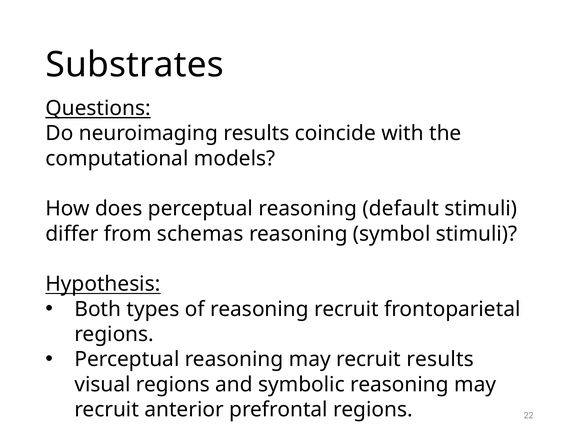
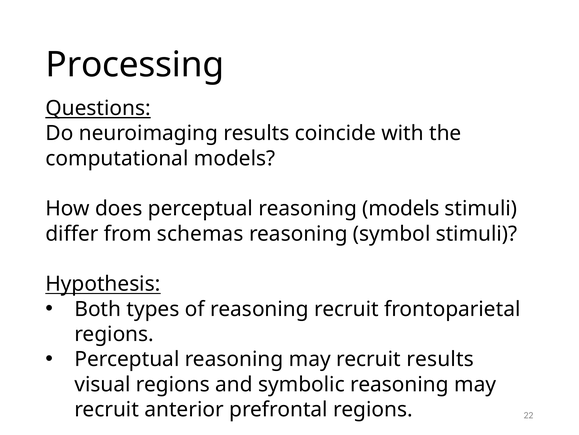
Substrates: Substrates -> Processing
reasoning default: default -> models
